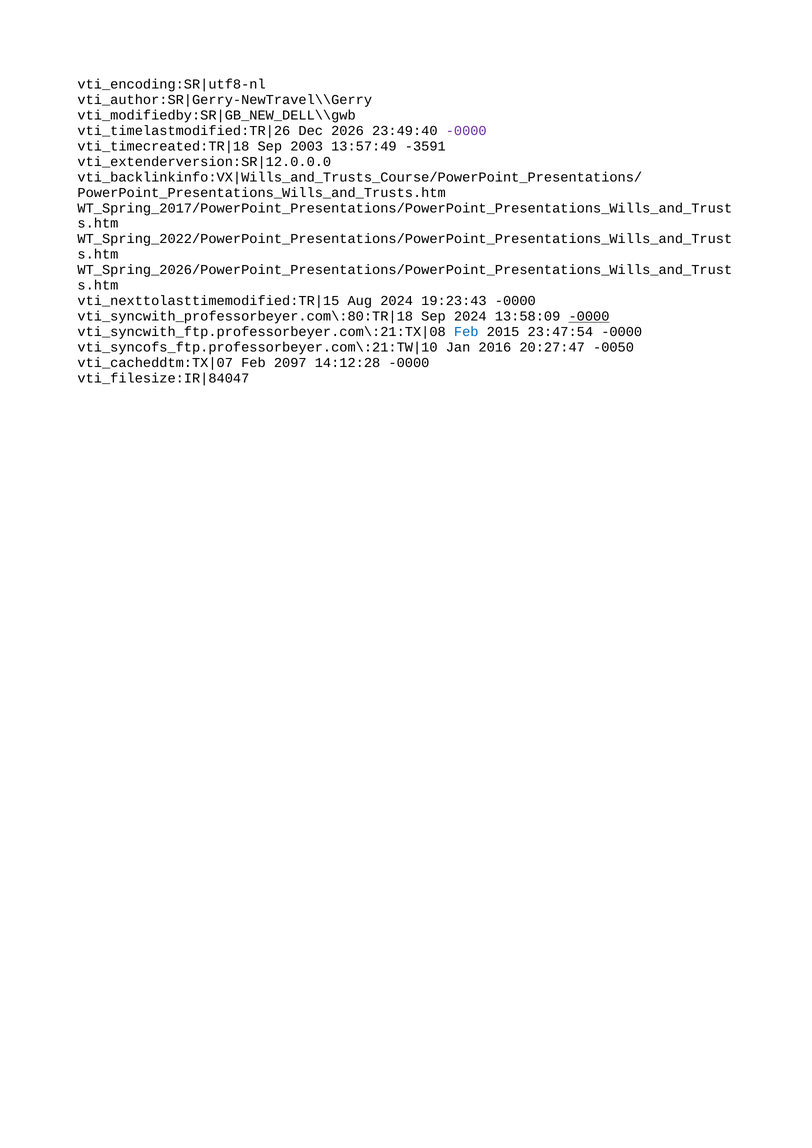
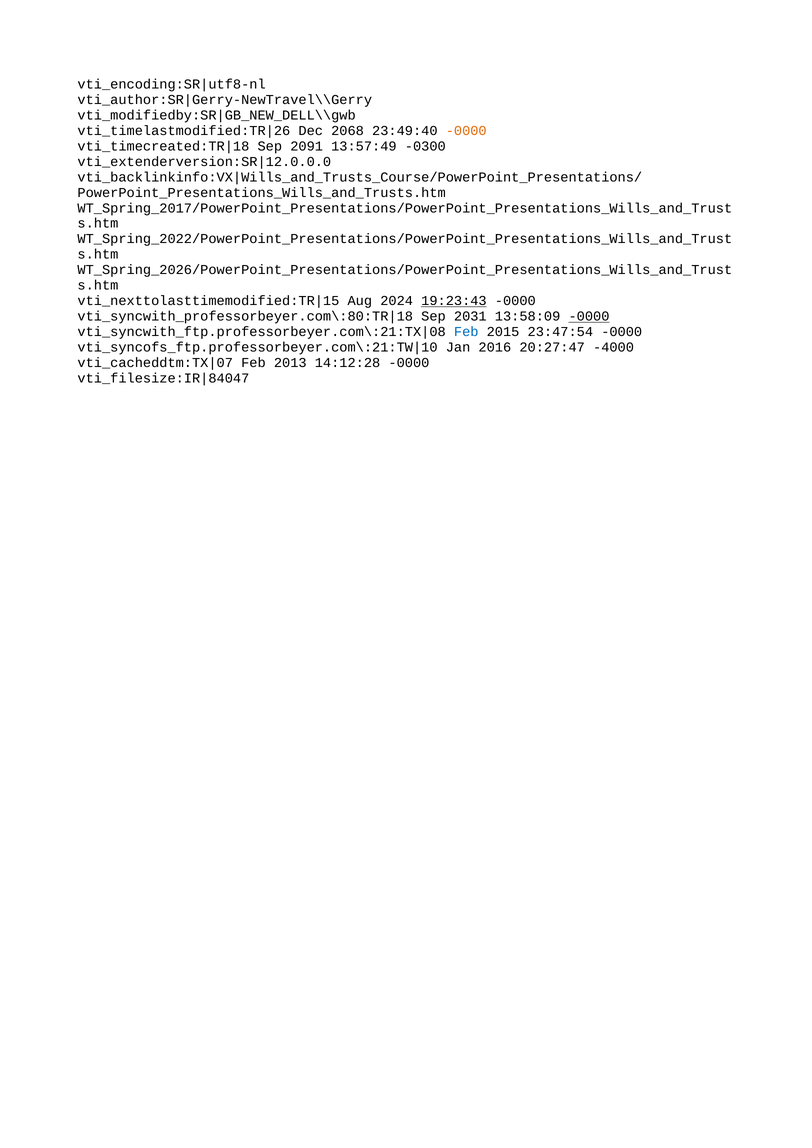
2026: 2026 -> 2068
-0000 at (466, 131) colour: purple -> orange
2003: 2003 -> 2091
-3591: -3591 -> -0300
19:23:43 underline: none -> present
Sep 2024: 2024 -> 2031
-0050: -0050 -> -4000
2097: 2097 -> 2013
